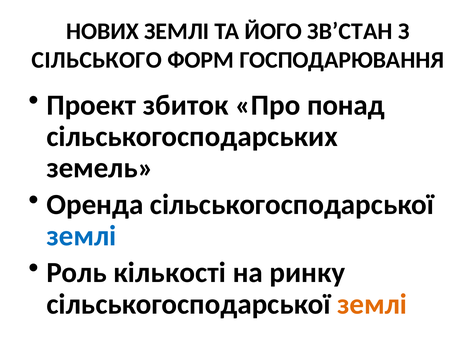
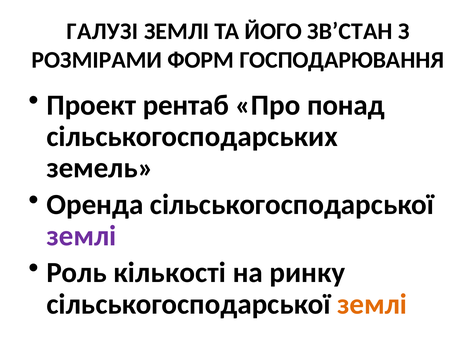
НОВИХ: НОВИХ -> ГАЛУЗІ
СІЛЬСЬКОГО: СІЛЬСЬКОГО -> РОЗМІРАМИ
збиток: збиток -> рентаб
землі at (81, 236) colour: blue -> purple
